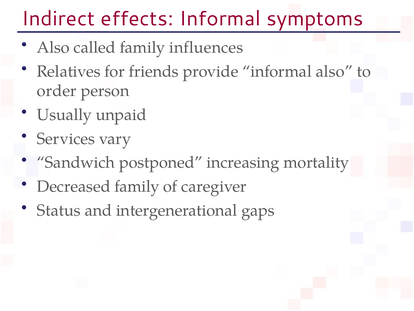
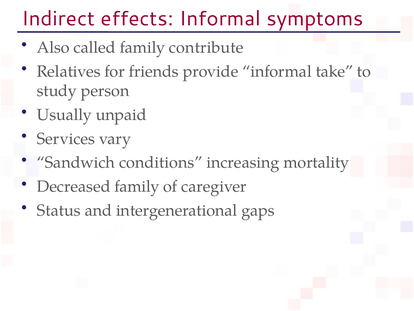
influences: influences -> contribute
informal also: also -> take
order: order -> study
postponed: postponed -> conditions
